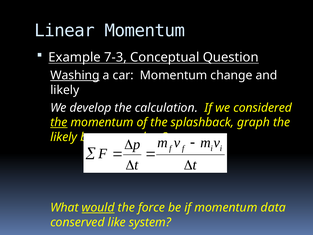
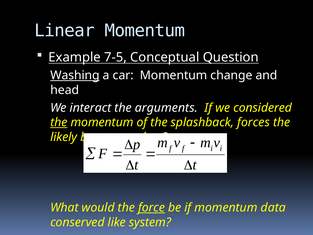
7-3: 7-3 -> 7-5
likely at (65, 90): likely -> head
develop: develop -> interact
calculation: calculation -> arguments
graph: graph -> forces
would underline: present -> none
force underline: none -> present
